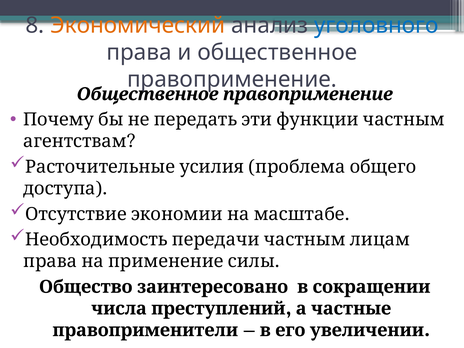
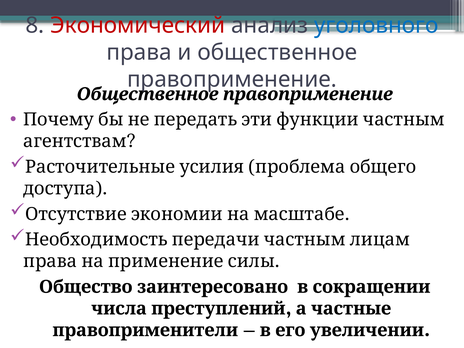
Экономический colour: orange -> red
